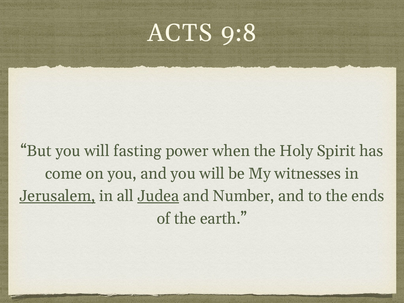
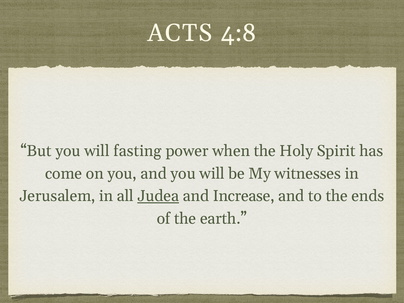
9:8: 9:8 -> 4:8
Jerusalem underline: present -> none
Number: Number -> Increase
